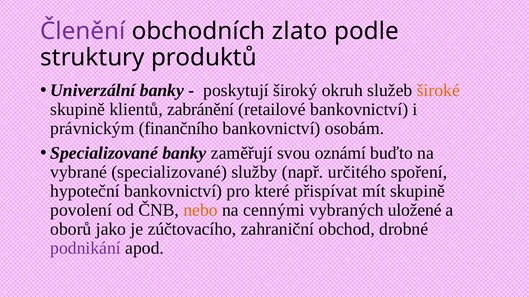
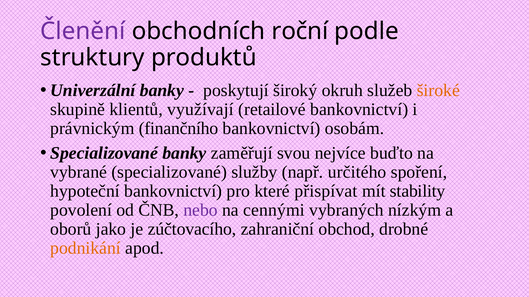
zlato: zlato -> roční
zabránění: zabránění -> využívají
oznámí: oznámí -> nejvíce
mít skupině: skupině -> stability
nebo colour: orange -> purple
uložené: uložené -> nízkým
podnikání colour: purple -> orange
